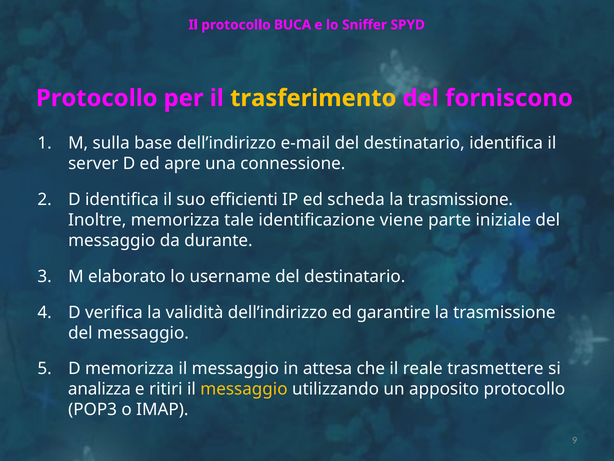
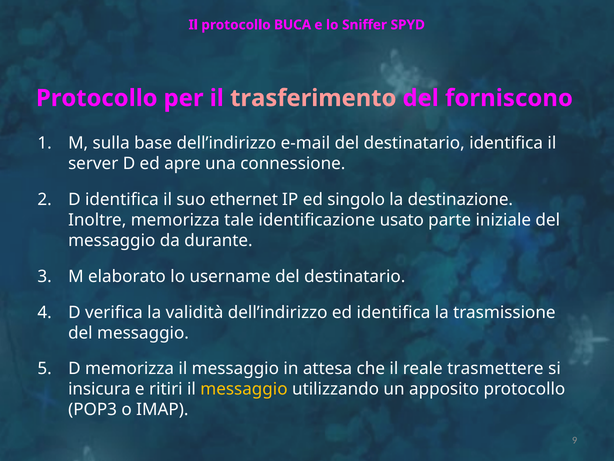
trasferimento colour: yellow -> pink
efficienti: efficienti -> ethernet
scheda: scheda -> singolo
trasmissione at (460, 199): trasmissione -> destinazione
viene: viene -> usato
ed garantire: garantire -> identifica
analizza: analizza -> insicura
